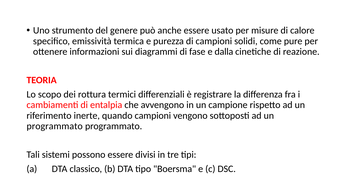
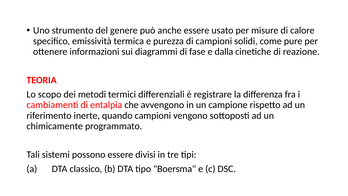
rottura: rottura -> metodi
programmato at (55, 126): programmato -> chimicamente
